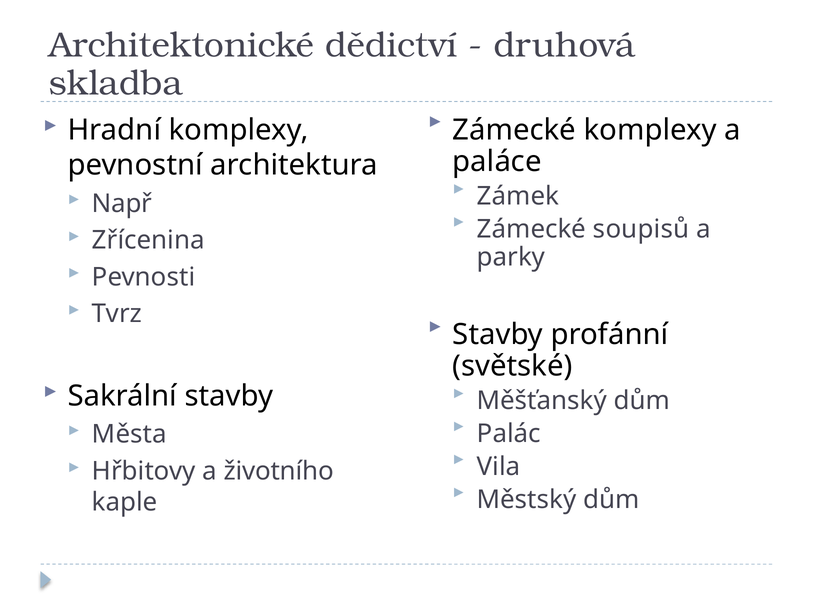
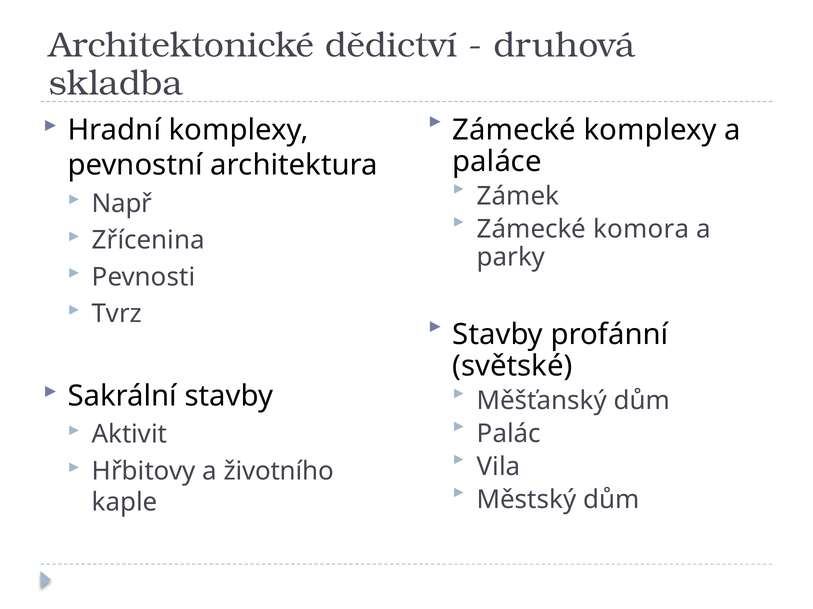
soupisů: soupisů -> komora
Města: Města -> Aktivit
